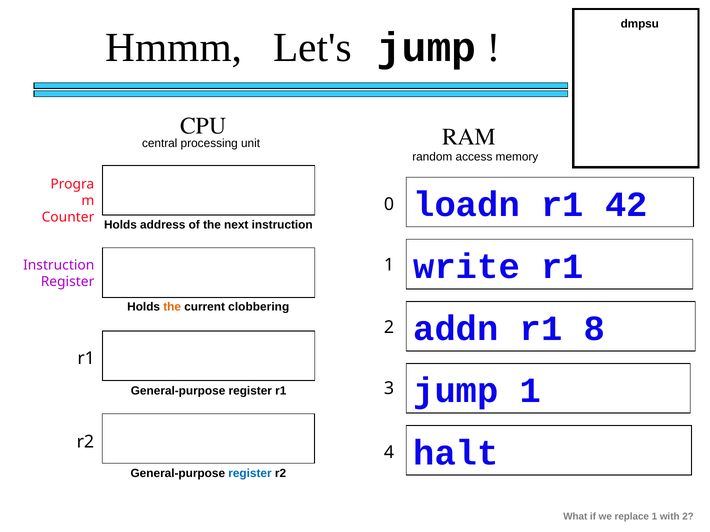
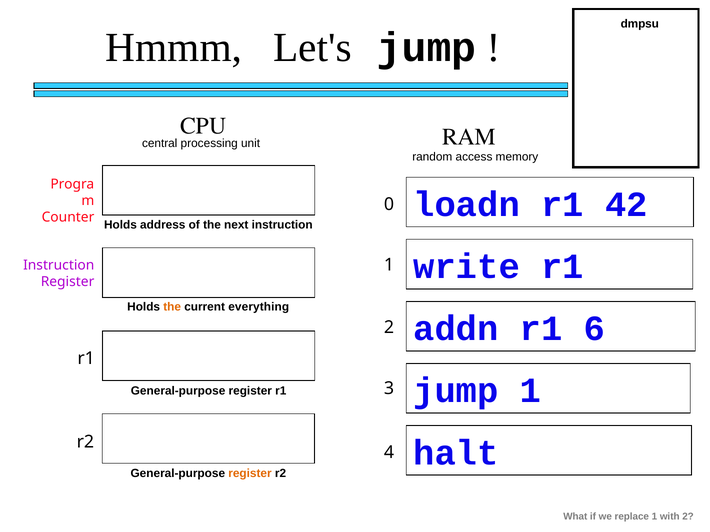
clobbering: clobbering -> everything
8: 8 -> 6
register at (250, 474) colour: blue -> orange
